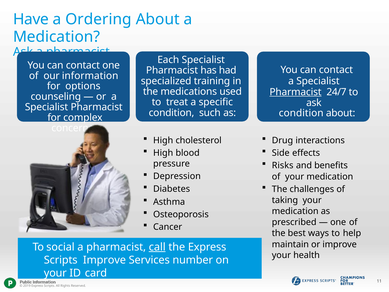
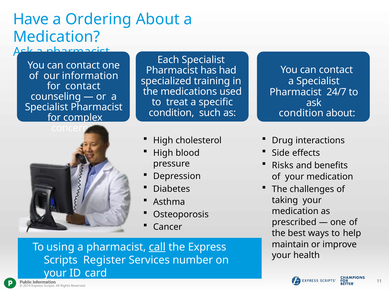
for options: options -> contact
Pharmacist at (296, 92) underline: present -> none
social: social -> using
Scripts Improve: Improve -> Register
